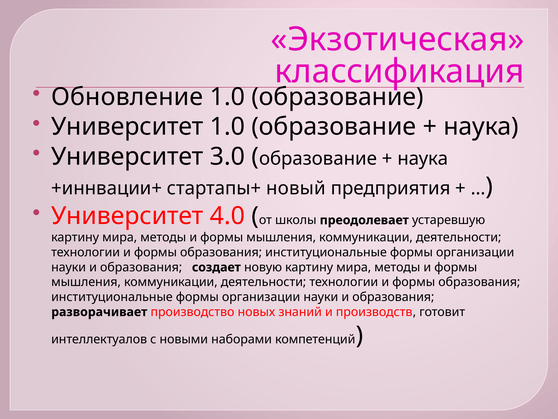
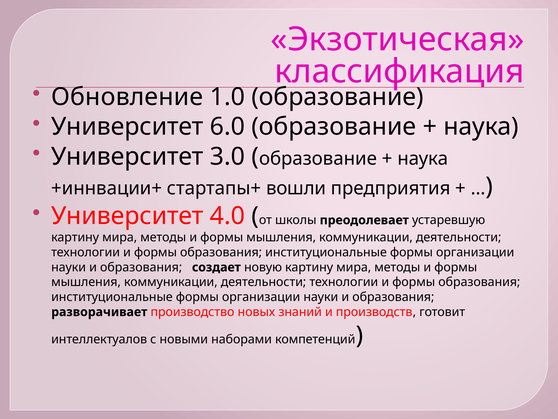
Университет 1.0: 1.0 -> 6.0
новый: новый -> вошли
